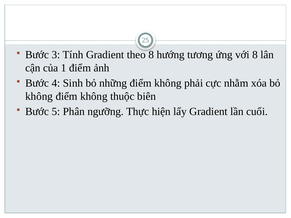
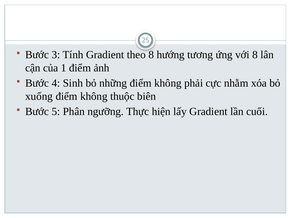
không at (39, 96): không -> xuống
